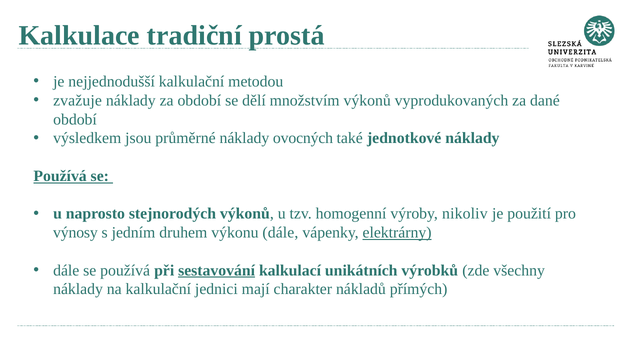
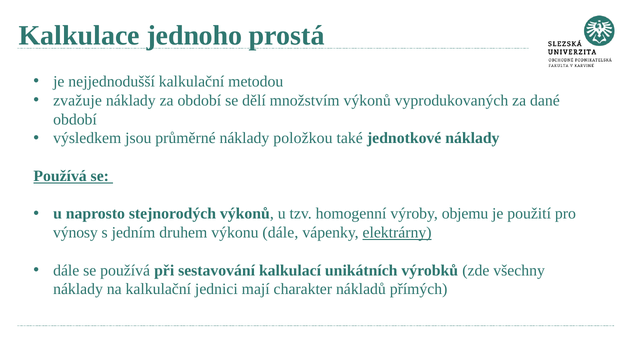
tradiční: tradiční -> jednoho
ovocných: ovocných -> položkou
nikoliv: nikoliv -> objemu
sestavování underline: present -> none
